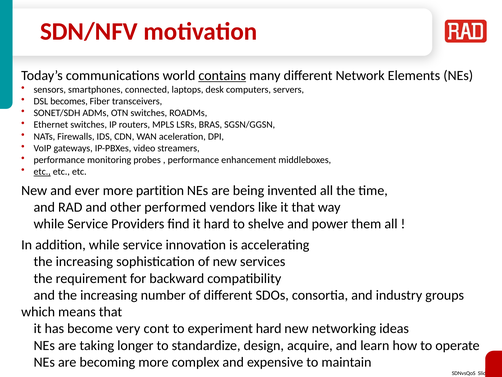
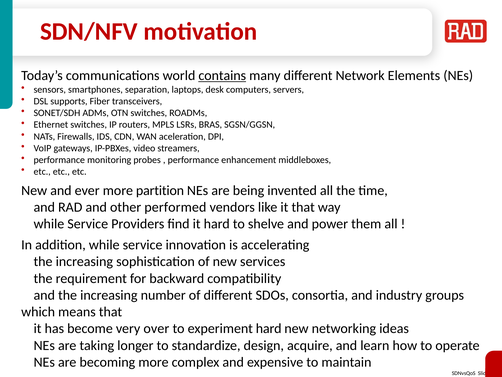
connected: connected -> separation
becomes: becomes -> supports
etc at (42, 171) underline: present -> none
cont: cont -> over
